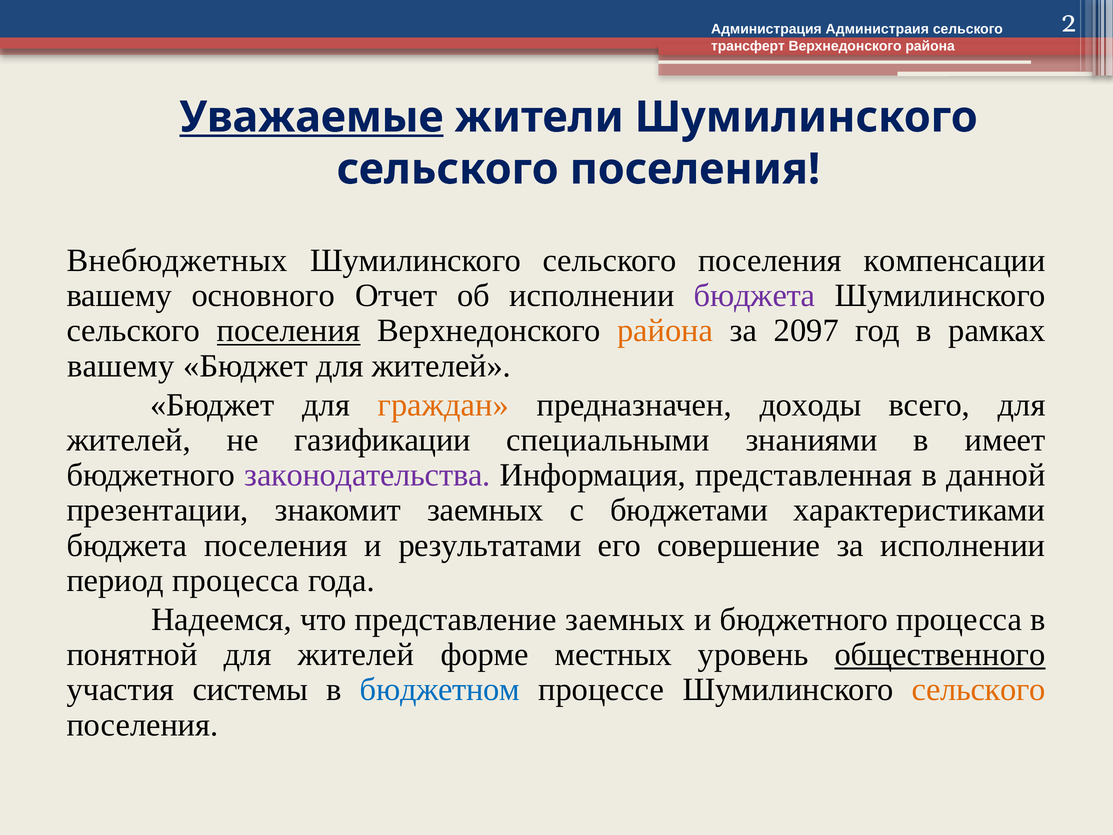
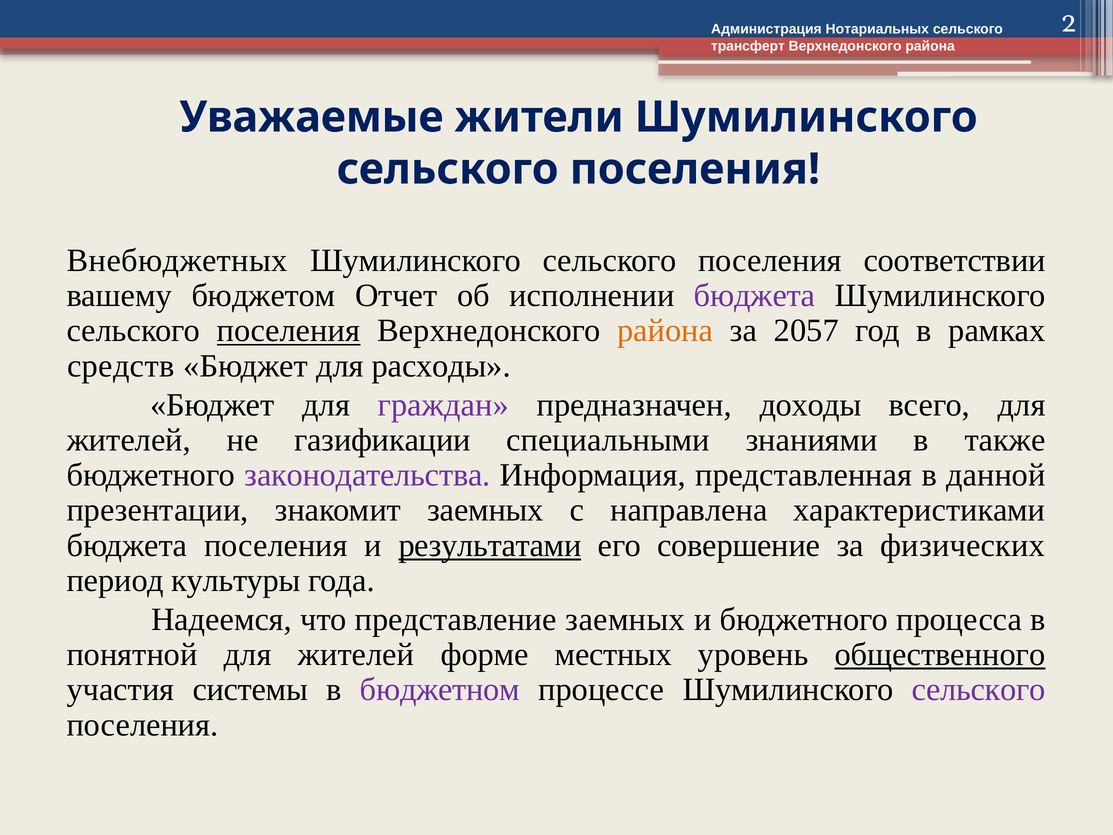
Администраия: Администраия -> Нотариальных
Уважаемые underline: present -> none
компенсации: компенсации -> соответствии
основного: основного -> бюджетом
2097: 2097 -> 2057
вашему at (121, 366): вашему -> средств
Бюджет для жителей: жителей -> расходы
граждан colour: orange -> purple
имеет: имеет -> также
бюджетами: бюджетами -> направлена
результатами underline: none -> present
за исполнении: исполнении -> физических
период процесса: процесса -> культуры
бюджетном colour: blue -> purple
сельского at (979, 690) colour: orange -> purple
